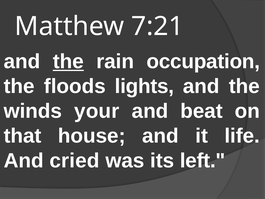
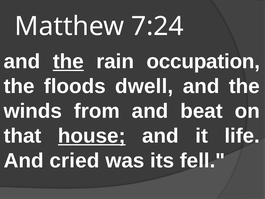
7:21: 7:21 -> 7:24
lights: lights -> dwell
your: your -> from
house underline: none -> present
left: left -> fell
